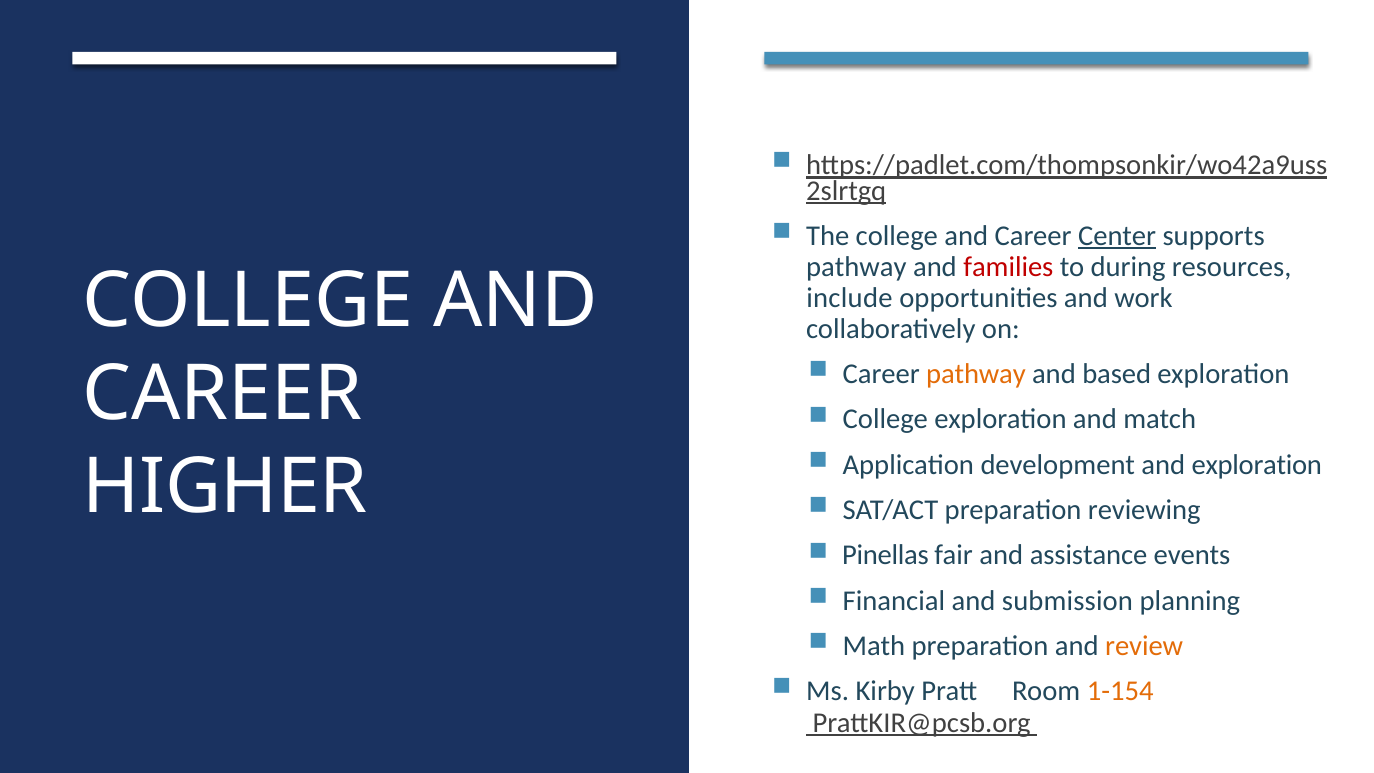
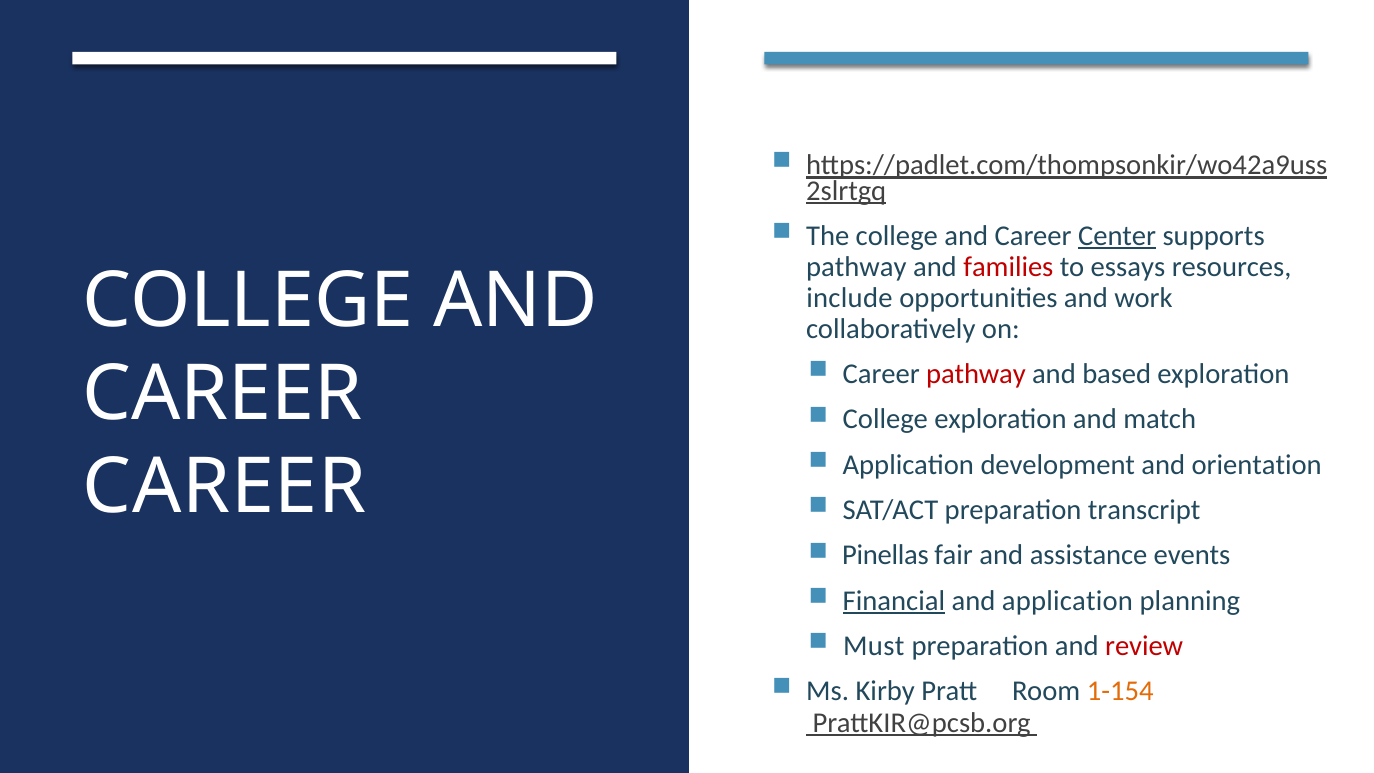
during: during -> essays
pathway at (976, 374) colour: orange -> red
and exploration: exploration -> orientation
HIGHER at (225, 486): HIGHER -> CAREER
reviewing: reviewing -> transcript
Financial underline: none -> present
and submission: submission -> application
Math: Math -> Must
review colour: orange -> red
